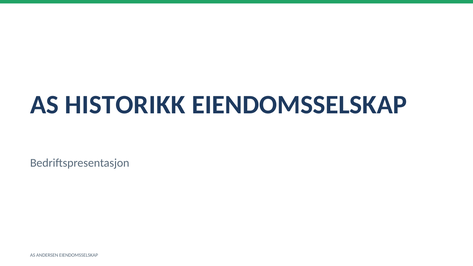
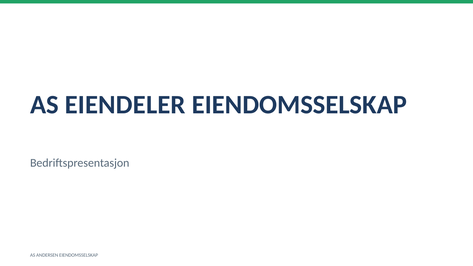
HISTORIKK: HISTORIKK -> EIENDELER
